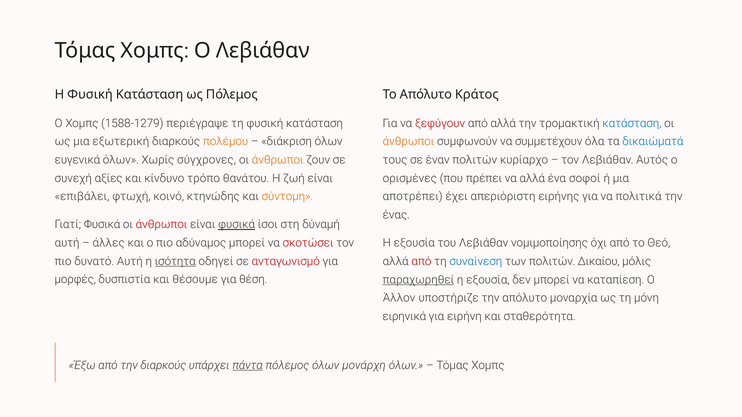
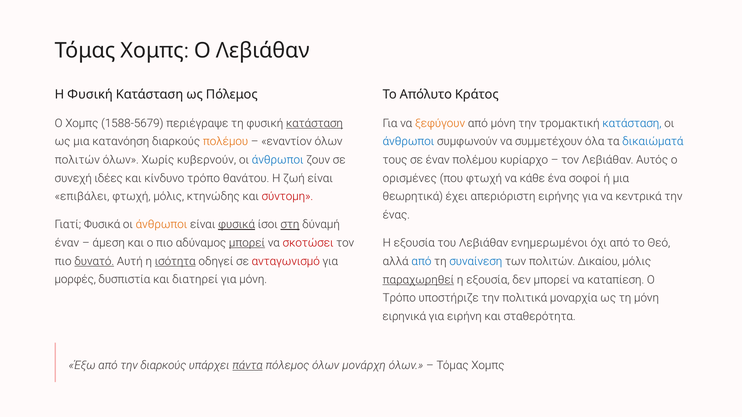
1588-1279: 1588-1279 -> 1588-5679
κατάσταση at (314, 123) underline: none -> present
ξεφύγουν colour: red -> orange
από αλλά: αλλά -> μόνη
άνθρωποι at (409, 142) colour: orange -> blue
εξωτερική: εξωτερική -> κατανόηση
διάκριση: διάκριση -> εναντίον
έναν πολιτών: πολιτών -> πολέμου
ευγενικά at (77, 160): ευγενικά -> πολιτών
σύγχρονες: σύγχρονες -> κυβερνούν
άνθρωποι at (278, 160) colour: orange -> blue
αξίες: αξίες -> ιδέες
που πρέπει: πρέπει -> φτωχή
να αλλά: αλλά -> κάθε
φτωχή κοινό: κοινό -> μόλις
σύντομη colour: orange -> red
αποτρέπει: αποτρέπει -> θεωρητικά
πολιτικά: πολιτικά -> κεντρικά
άνθρωποι at (161, 225) colour: red -> orange
στη underline: none -> present
αυτή at (67, 243): αυτή -> έναν
άλλες: άλλες -> άμεση
μπορεί at (247, 243) underline: none -> present
νομιμοποίησης: νομιμοποίησης -> ενημερωμένοι
δυνατό underline: none -> present
από at (421, 262) colour: red -> blue
θέσουμε: θέσουμε -> διατηρεί
για θέση: θέση -> μόνη
Άλλον at (399, 298): Άλλον -> Τρόπο
απόλυτο: απόλυτο -> πολιτικά
